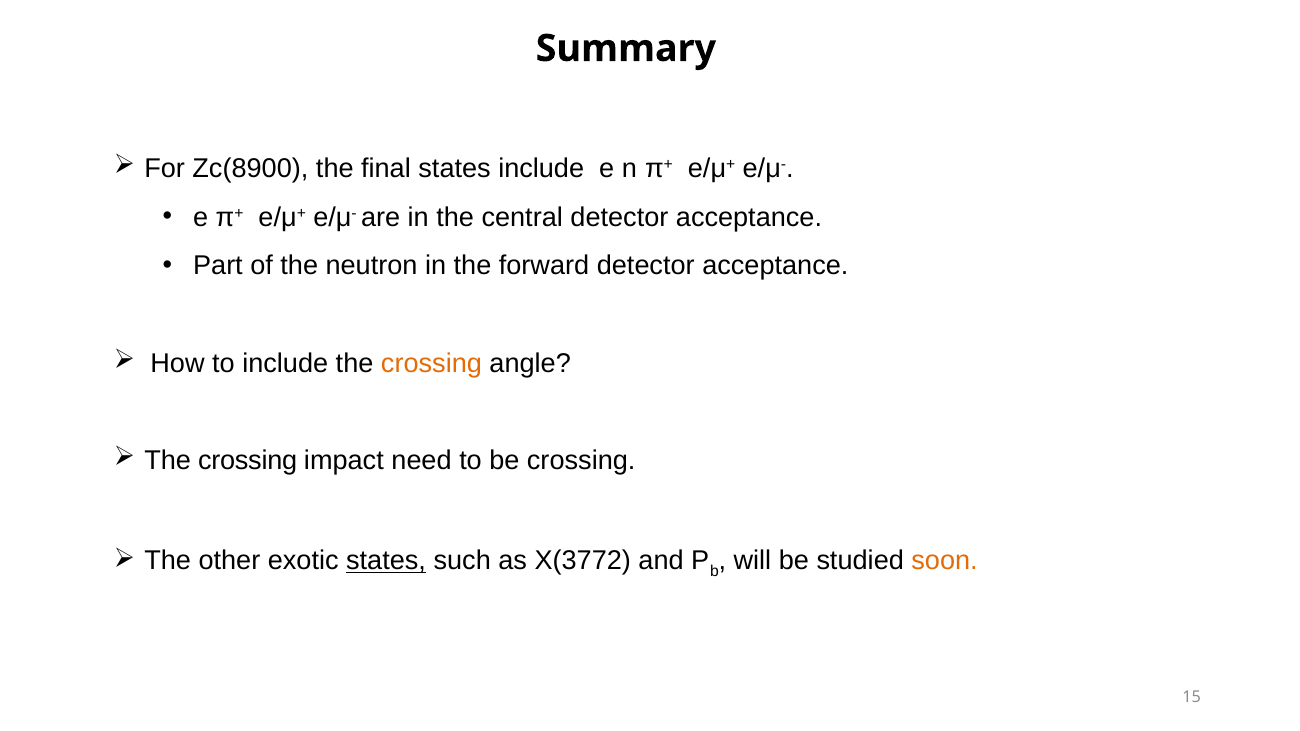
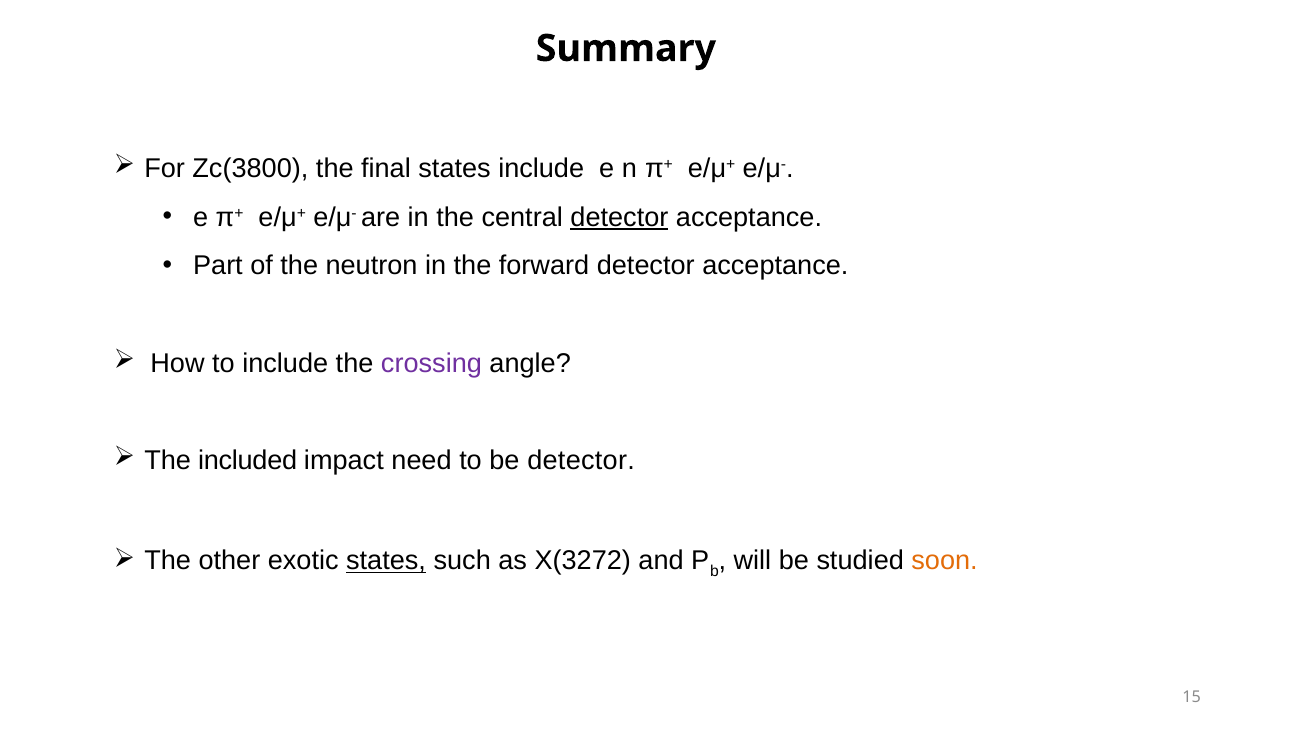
Zc(8900: Zc(8900 -> Zc(3800
detector at (619, 217) underline: none -> present
crossing at (431, 364) colour: orange -> purple
crossing at (248, 461): crossing -> included
be crossing: crossing -> detector
X(3772: X(3772 -> X(3272
